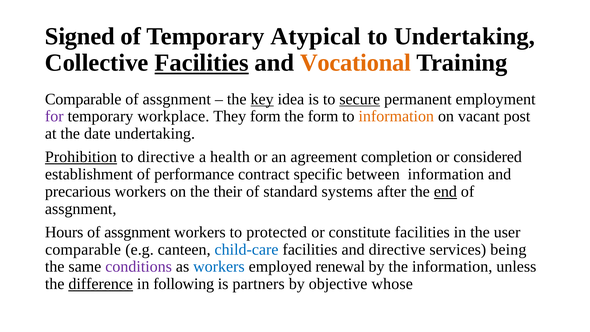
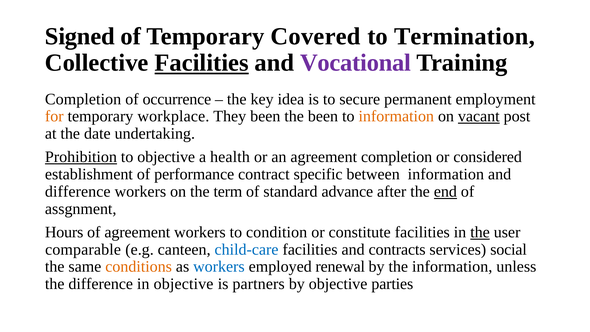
Atypical: Atypical -> Covered
to Undertaking: Undertaking -> Termination
Vocational colour: orange -> purple
Comparable at (83, 99): Comparable -> Completion
assgnment at (177, 99): assgnment -> occurrence
key underline: present -> none
secure underline: present -> none
for colour: purple -> orange
They form: form -> been
the form: form -> been
vacant underline: none -> present
to directive: directive -> objective
precarious at (78, 191): precarious -> difference
their: their -> term
systems: systems -> advance
assgnment at (137, 232): assgnment -> agreement
protected: protected -> condition
the at (480, 232) underline: none -> present
and directive: directive -> contracts
being: being -> social
conditions colour: purple -> orange
difference at (101, 284) underline: present -> none
in following: following -> objective
whose: whose -> parties
